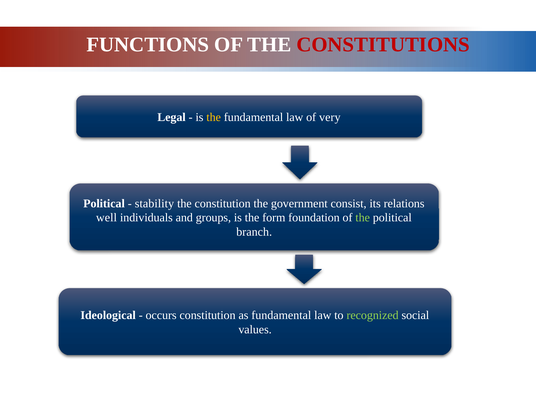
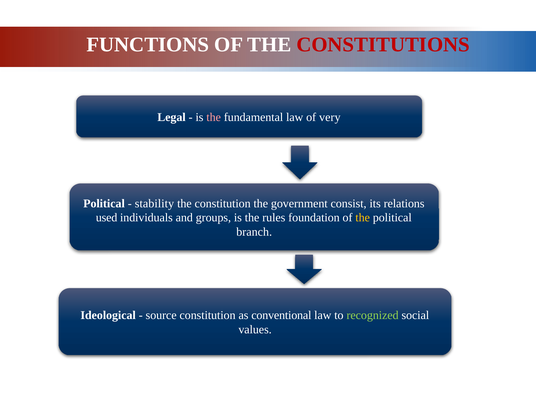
the at (214, 117) colour: yellow -> pink
well: well -> used
form: form -> rules
the at (363, 218) colour: light green -> yellow
occurs: occurs -> source
as fundamental: fundamental -> conventional
